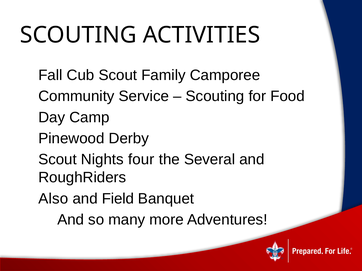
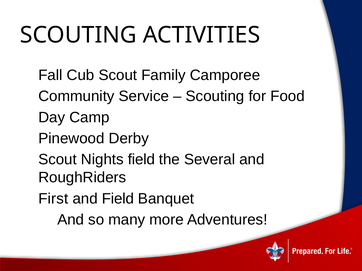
Nights four: four -> field
Also: Also -> First
